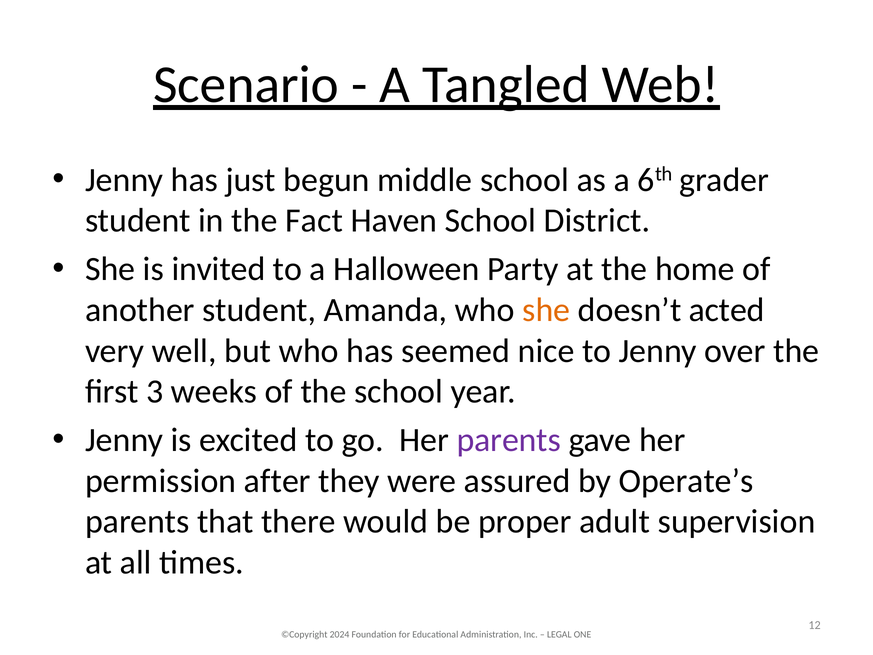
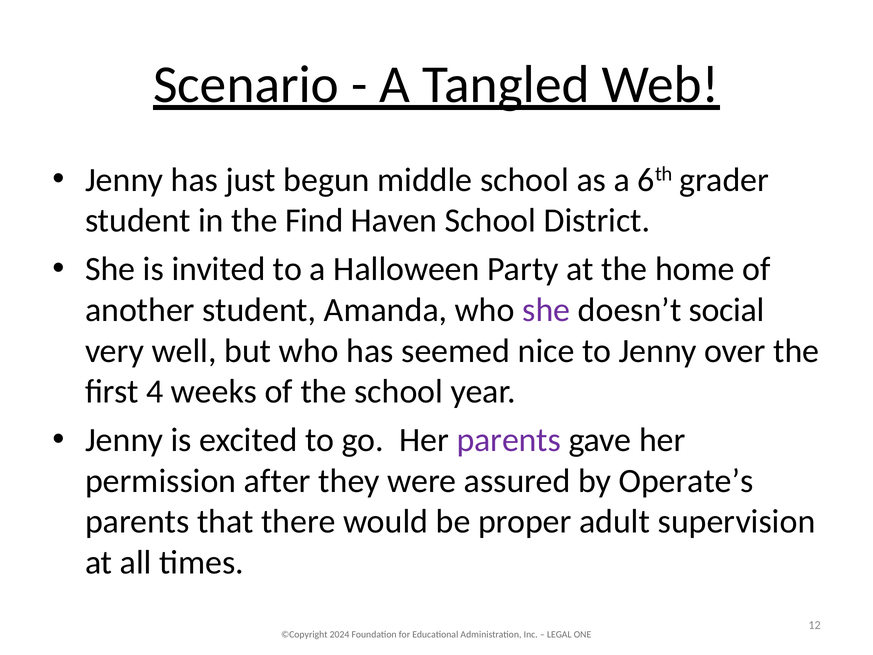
Fact: Fact -> Find
she at (546, 310) colour: orange -> purple
acted: acted -> social
3: 3 -> 4
